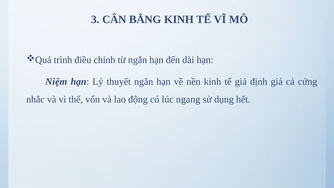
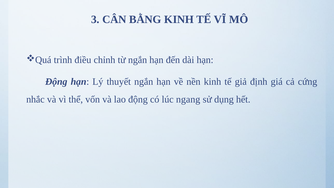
Niệm at (56, 82): Niệm -> Động
